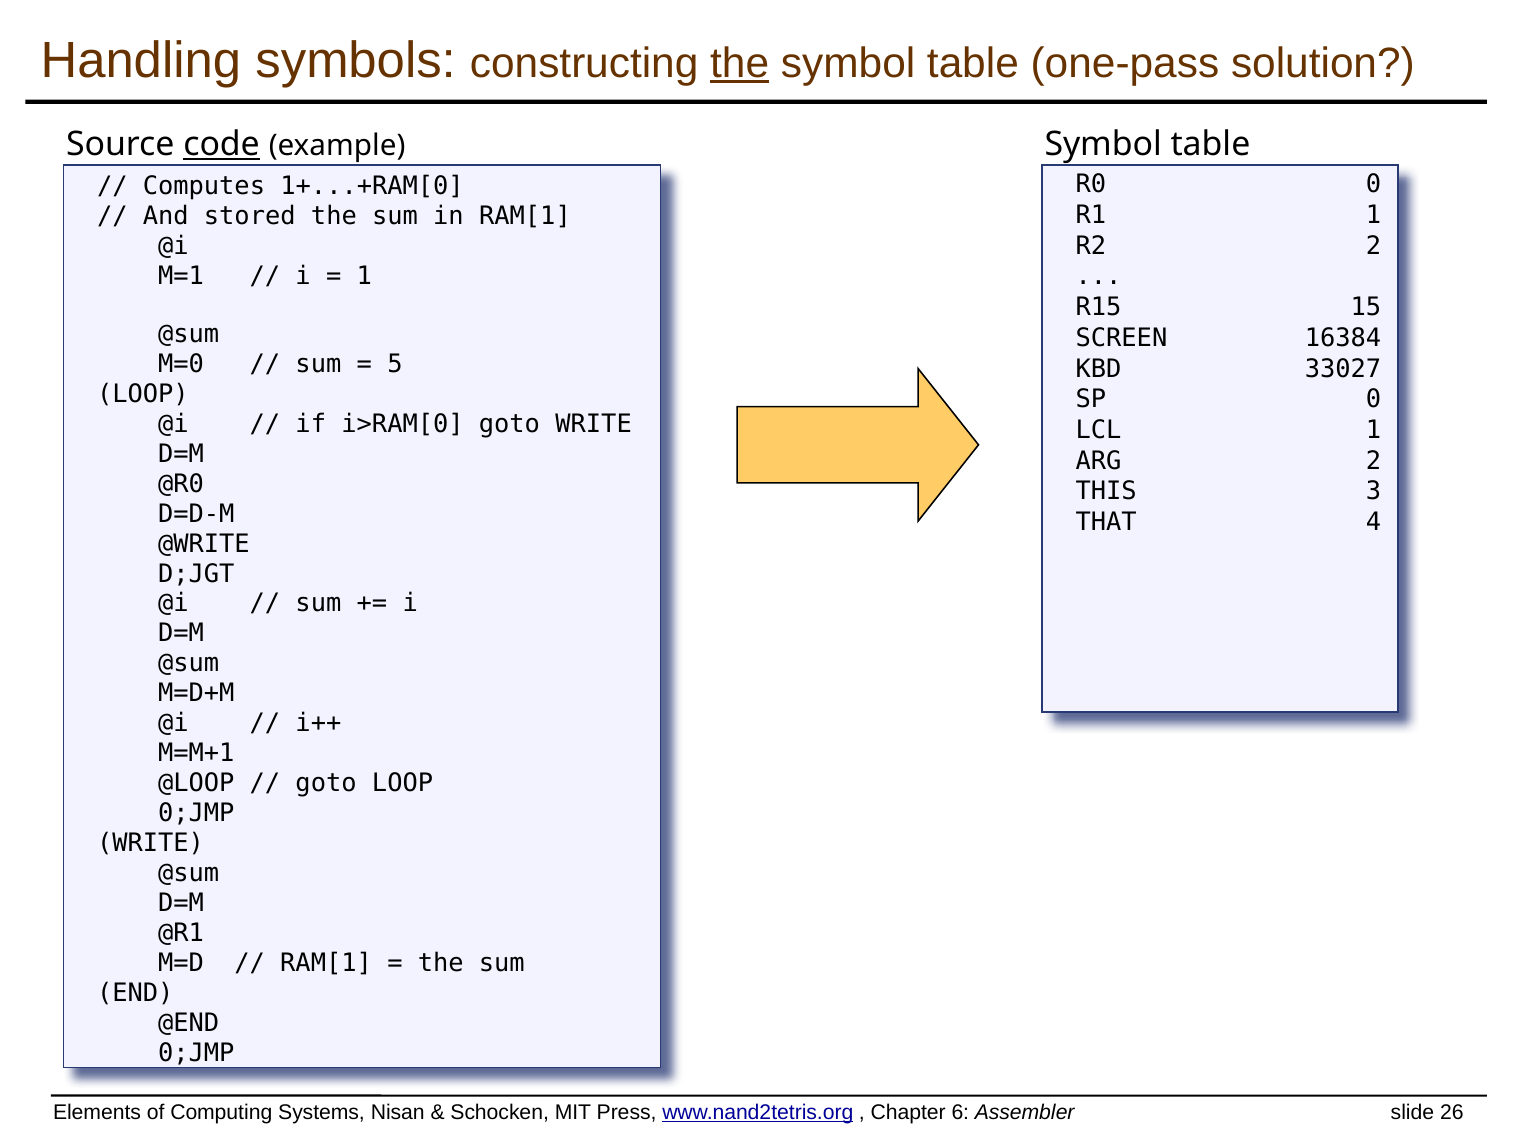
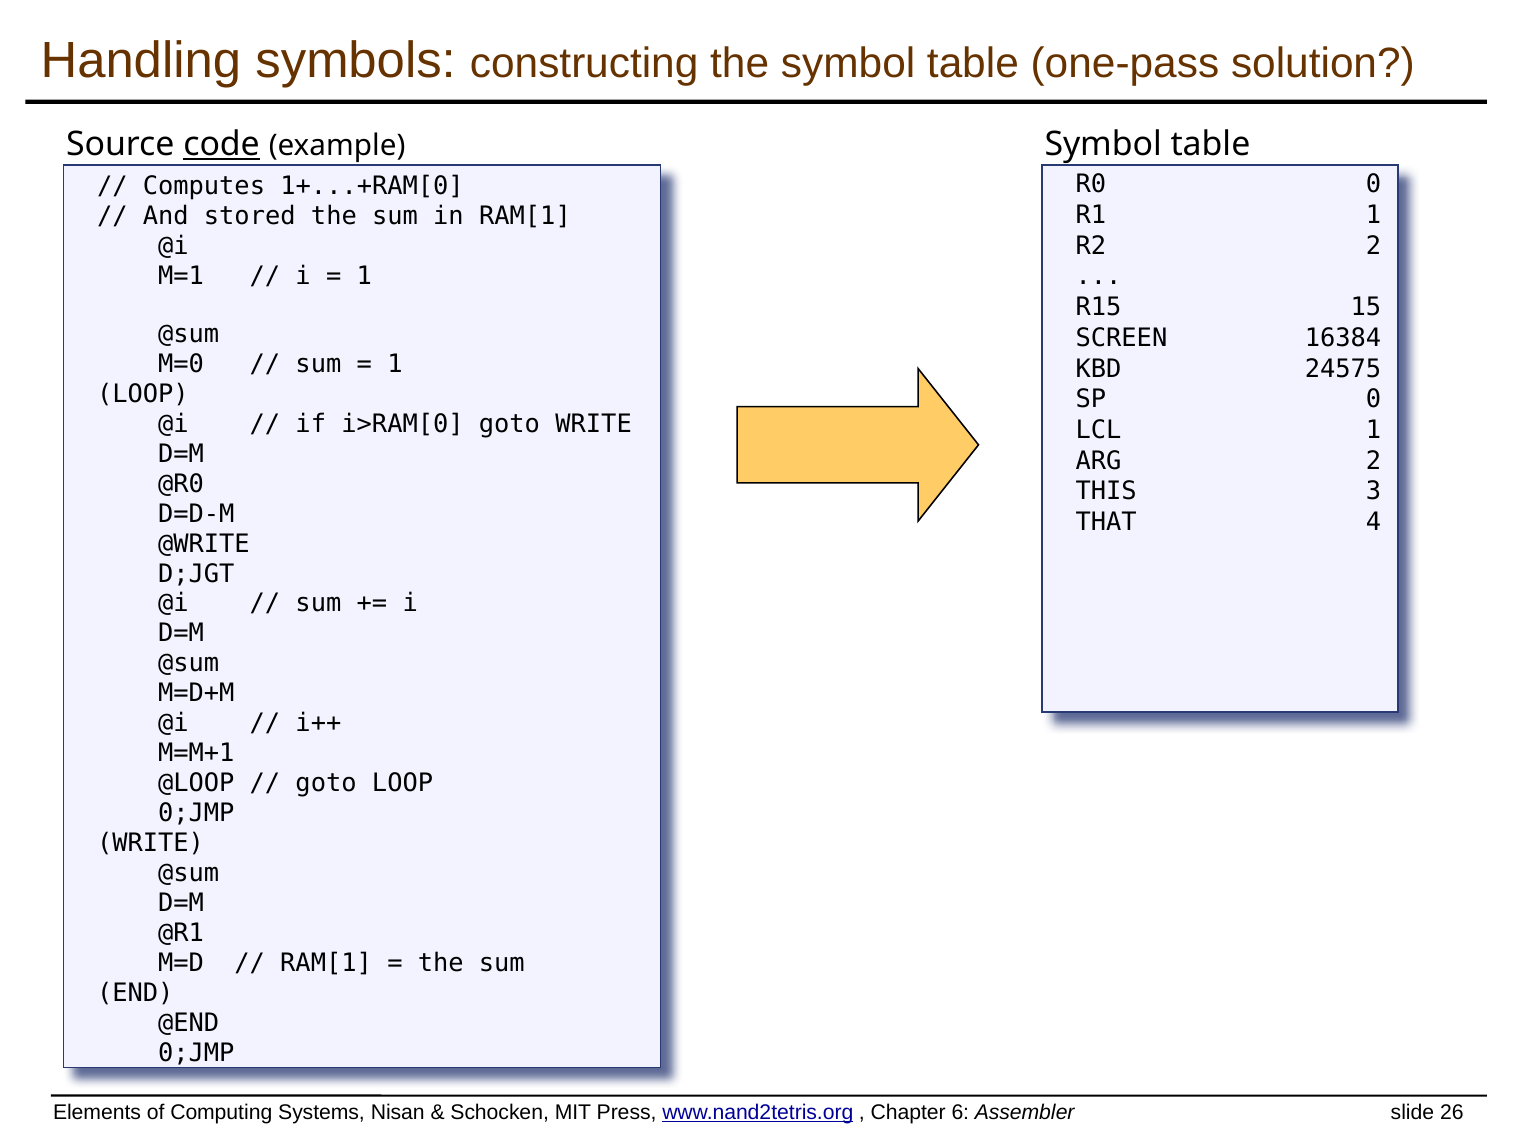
the at (740, 64) underline: present -> none
5 at (395, 364): 5 -> 1
33027: 33027 -> 24575
